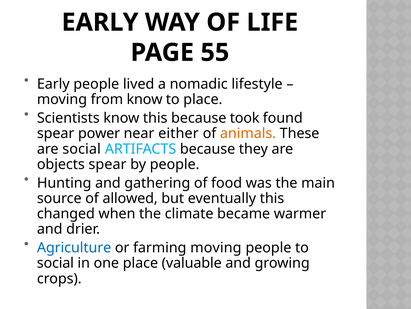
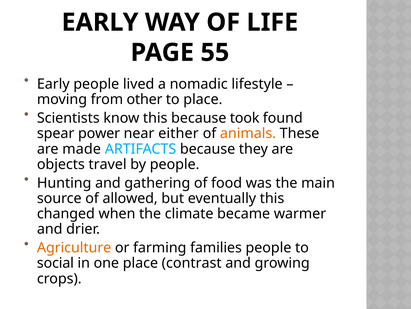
from know: know -> other
are social: social -> made
objects spear: spear -> travel
Agriculture colour: blue -> orange
farming moving: moving -> families
valuable: valuable -> contrast
